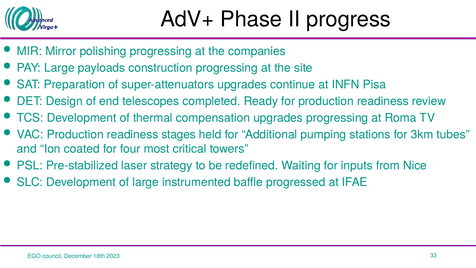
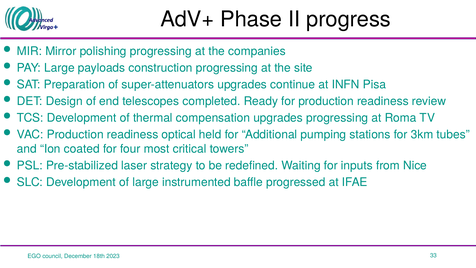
stages: stages -> optical
